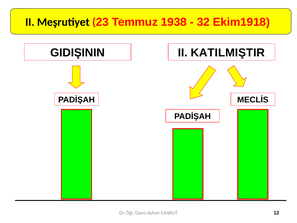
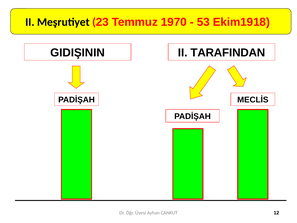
1938: 1938 -> 1970
32: 32 -> 53
KATILMIŞTIR: KATILMIŞTIR -> TARAFINDAN
